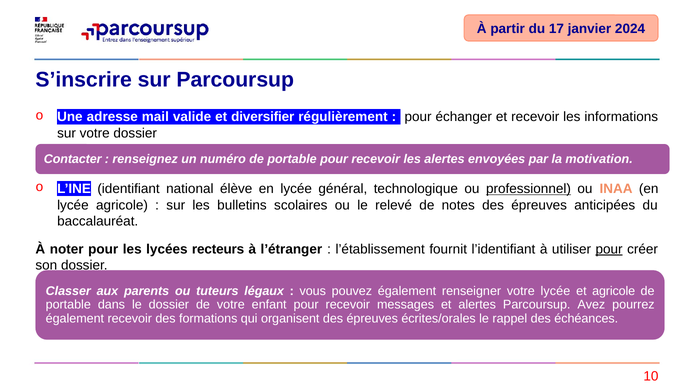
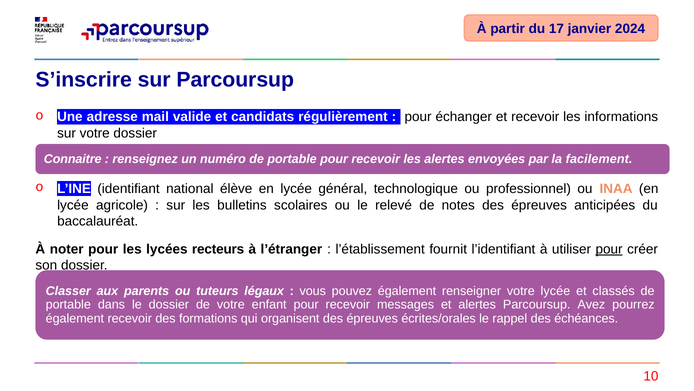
diversifier: diversifier -> candidats
Contacter: Contacter -> Connaitre
motivation: motivation -> facilement
professionnel underline: present -> none
et agricole: agricole -> classés
